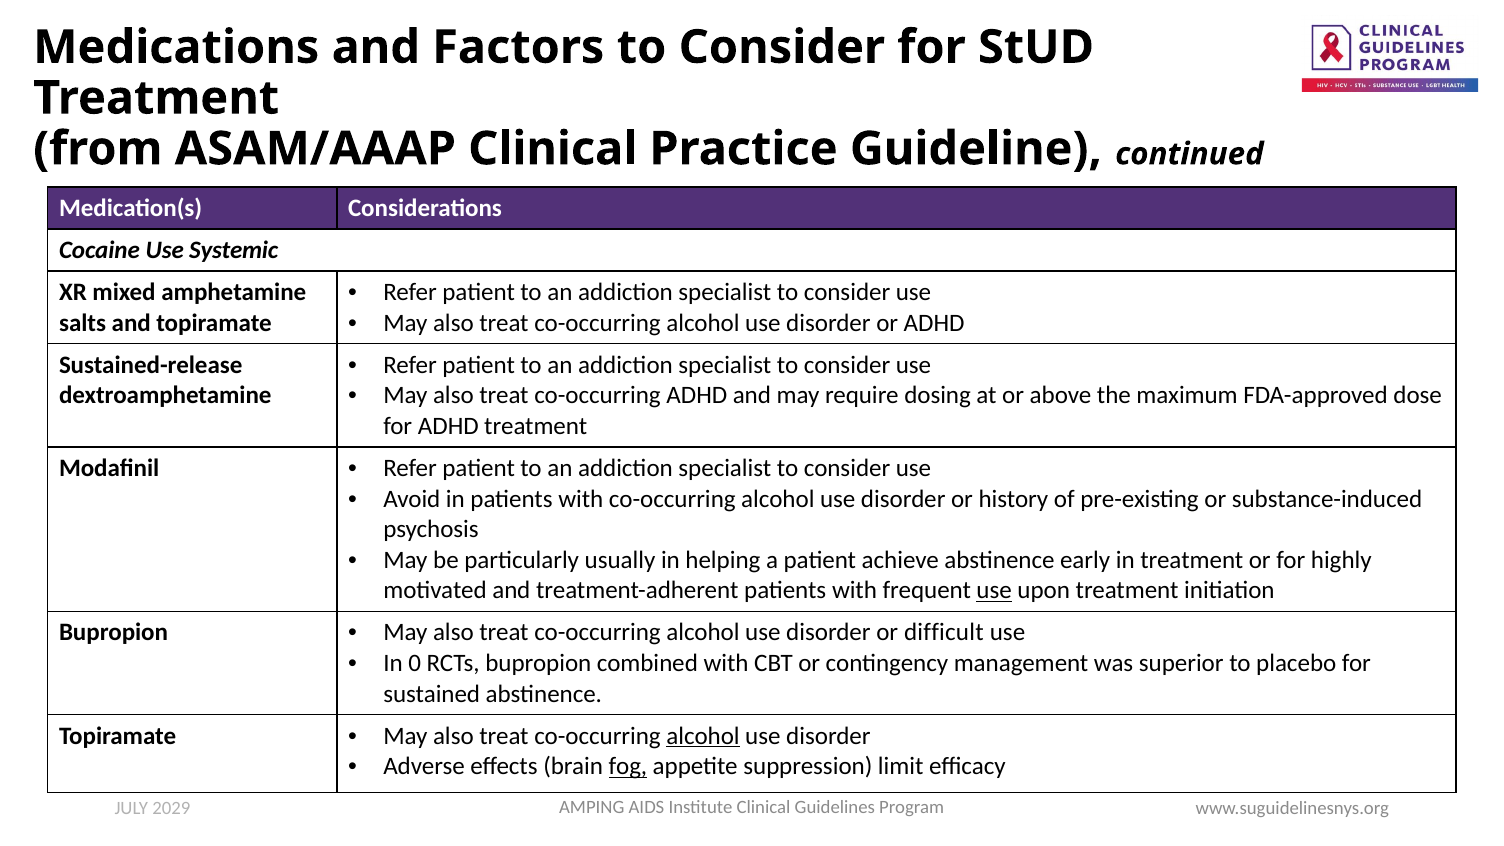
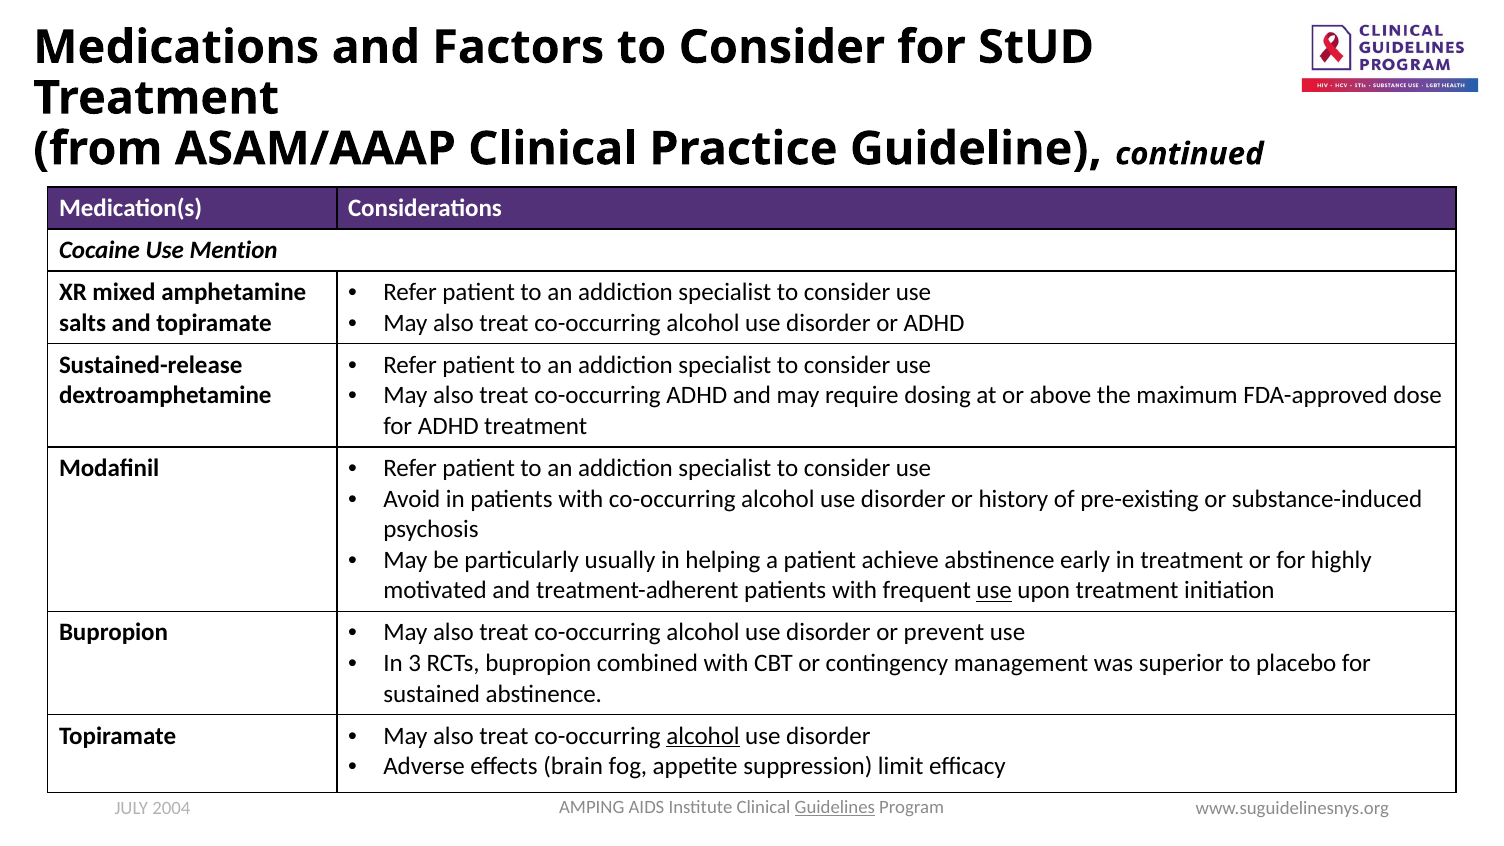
Systemic: Systemic -> Mention
difficult: difficult -> prevent
0: 0 -> 3
fog underline: present -> none
Guidelines underline: none -> present
2029: 2029 -> 2004
